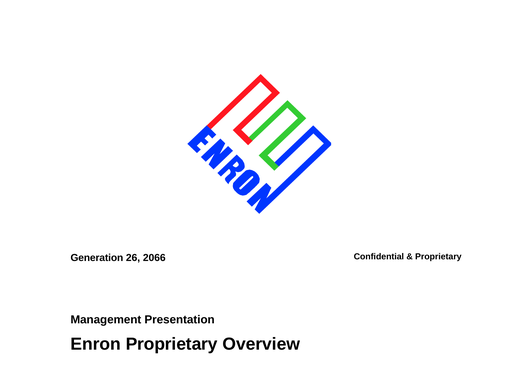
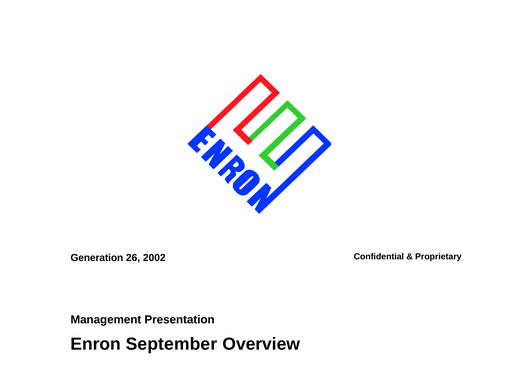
2066: 2066 -> 2002
Enron Proprietary: Proprietary -> September
